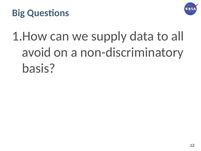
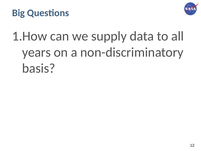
avoid: avoid -> years
